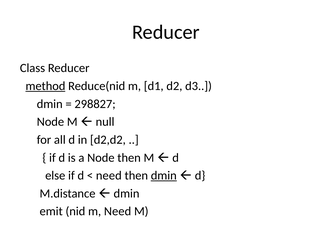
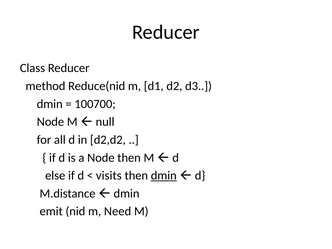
method underline: present -> none
298827: 298827 -> 100700
need at (109, 176): need -> visits
